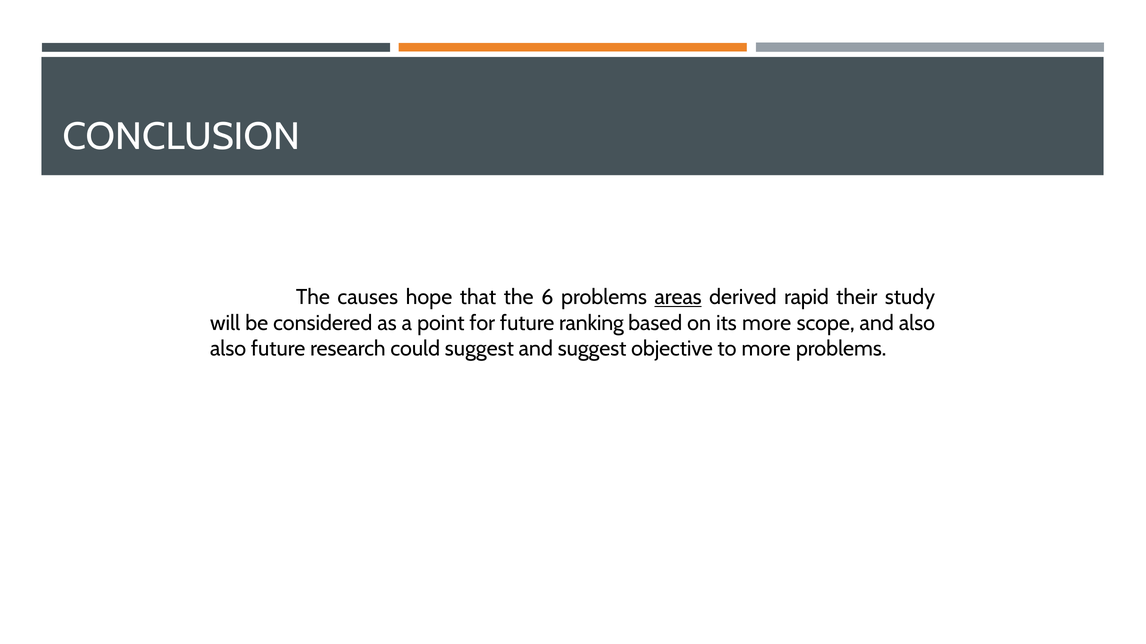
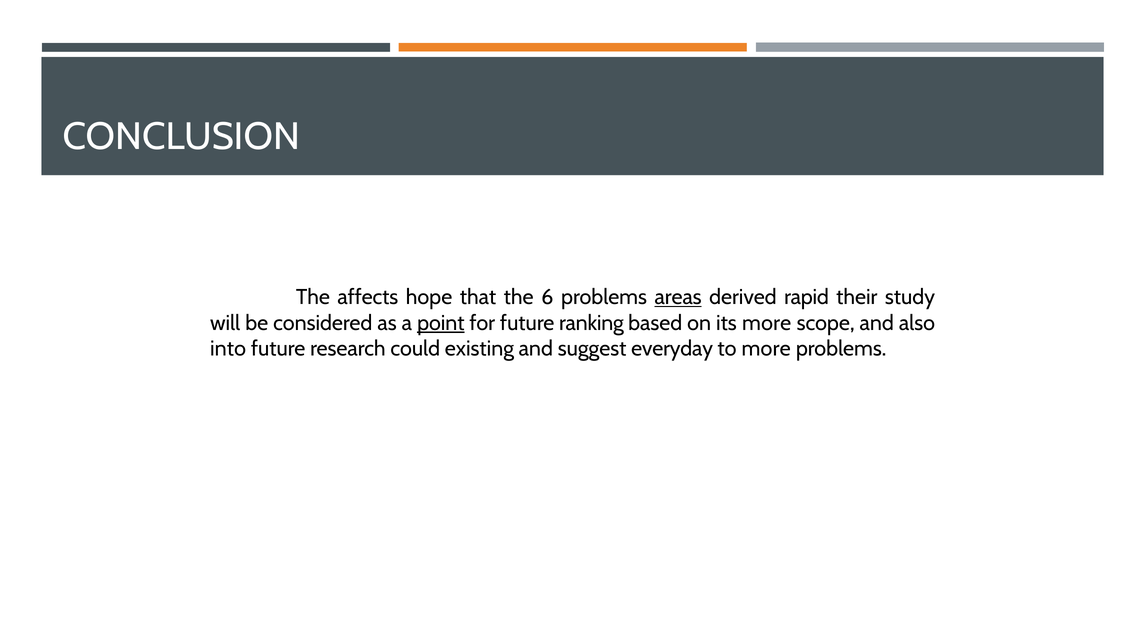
causes: causes -> affects
point underline: none -> present
also at (228, 349): also -> into
could suggest: suggest -> existing
objective: objective -> everyday
